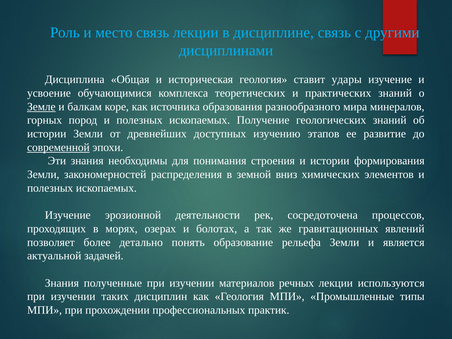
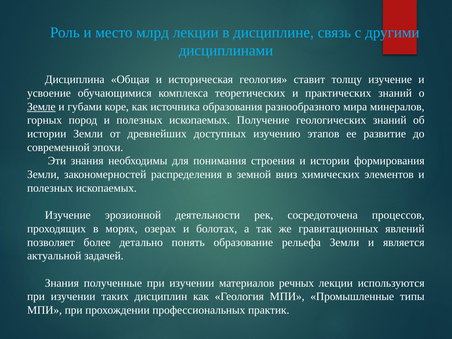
место связь: связь -> млрд
удары: удары -> толщу
балкам: балкам -> губами
современной underline: present -> none
